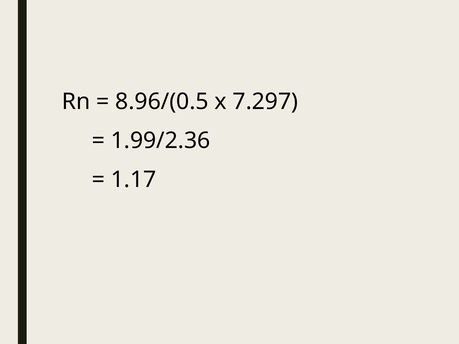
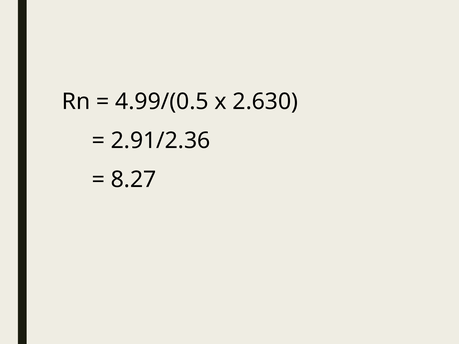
8.96/(0.5: 8.96/(0.5 -> 4.99/(0.5
7.297: 7.297 -> 2.630
1.99/2.36: 1.99/2.36 -> 2.91/2.36
1.17: 1.17 -> 8.27
